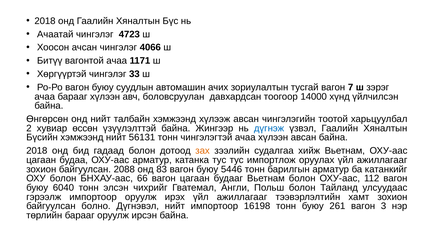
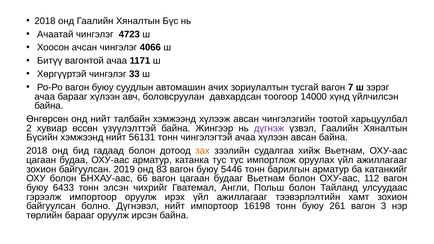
дүгнэж colour: blue -> purple
2088: 2088 -> 2019
6040: 6040 -> 6433
